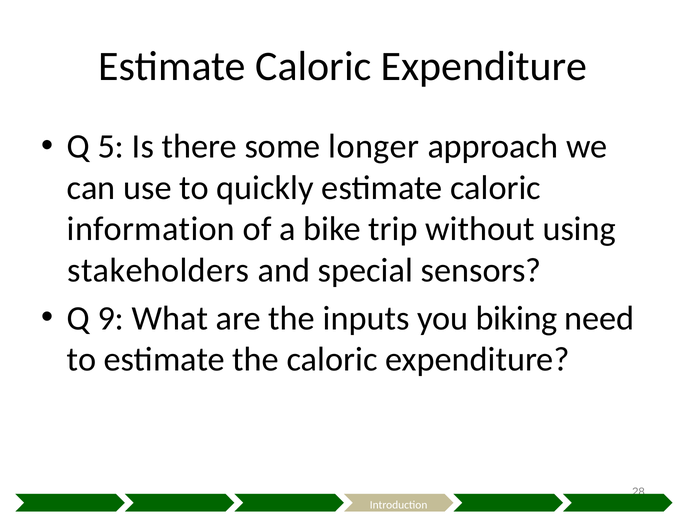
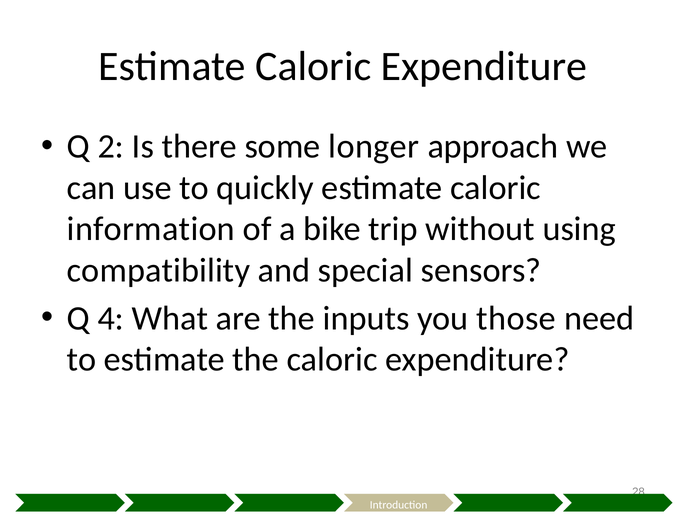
5: 5 -> 2
stakeholders: stakeholders -> compatibility
9: 9 -> 4
biking: biking -> those
